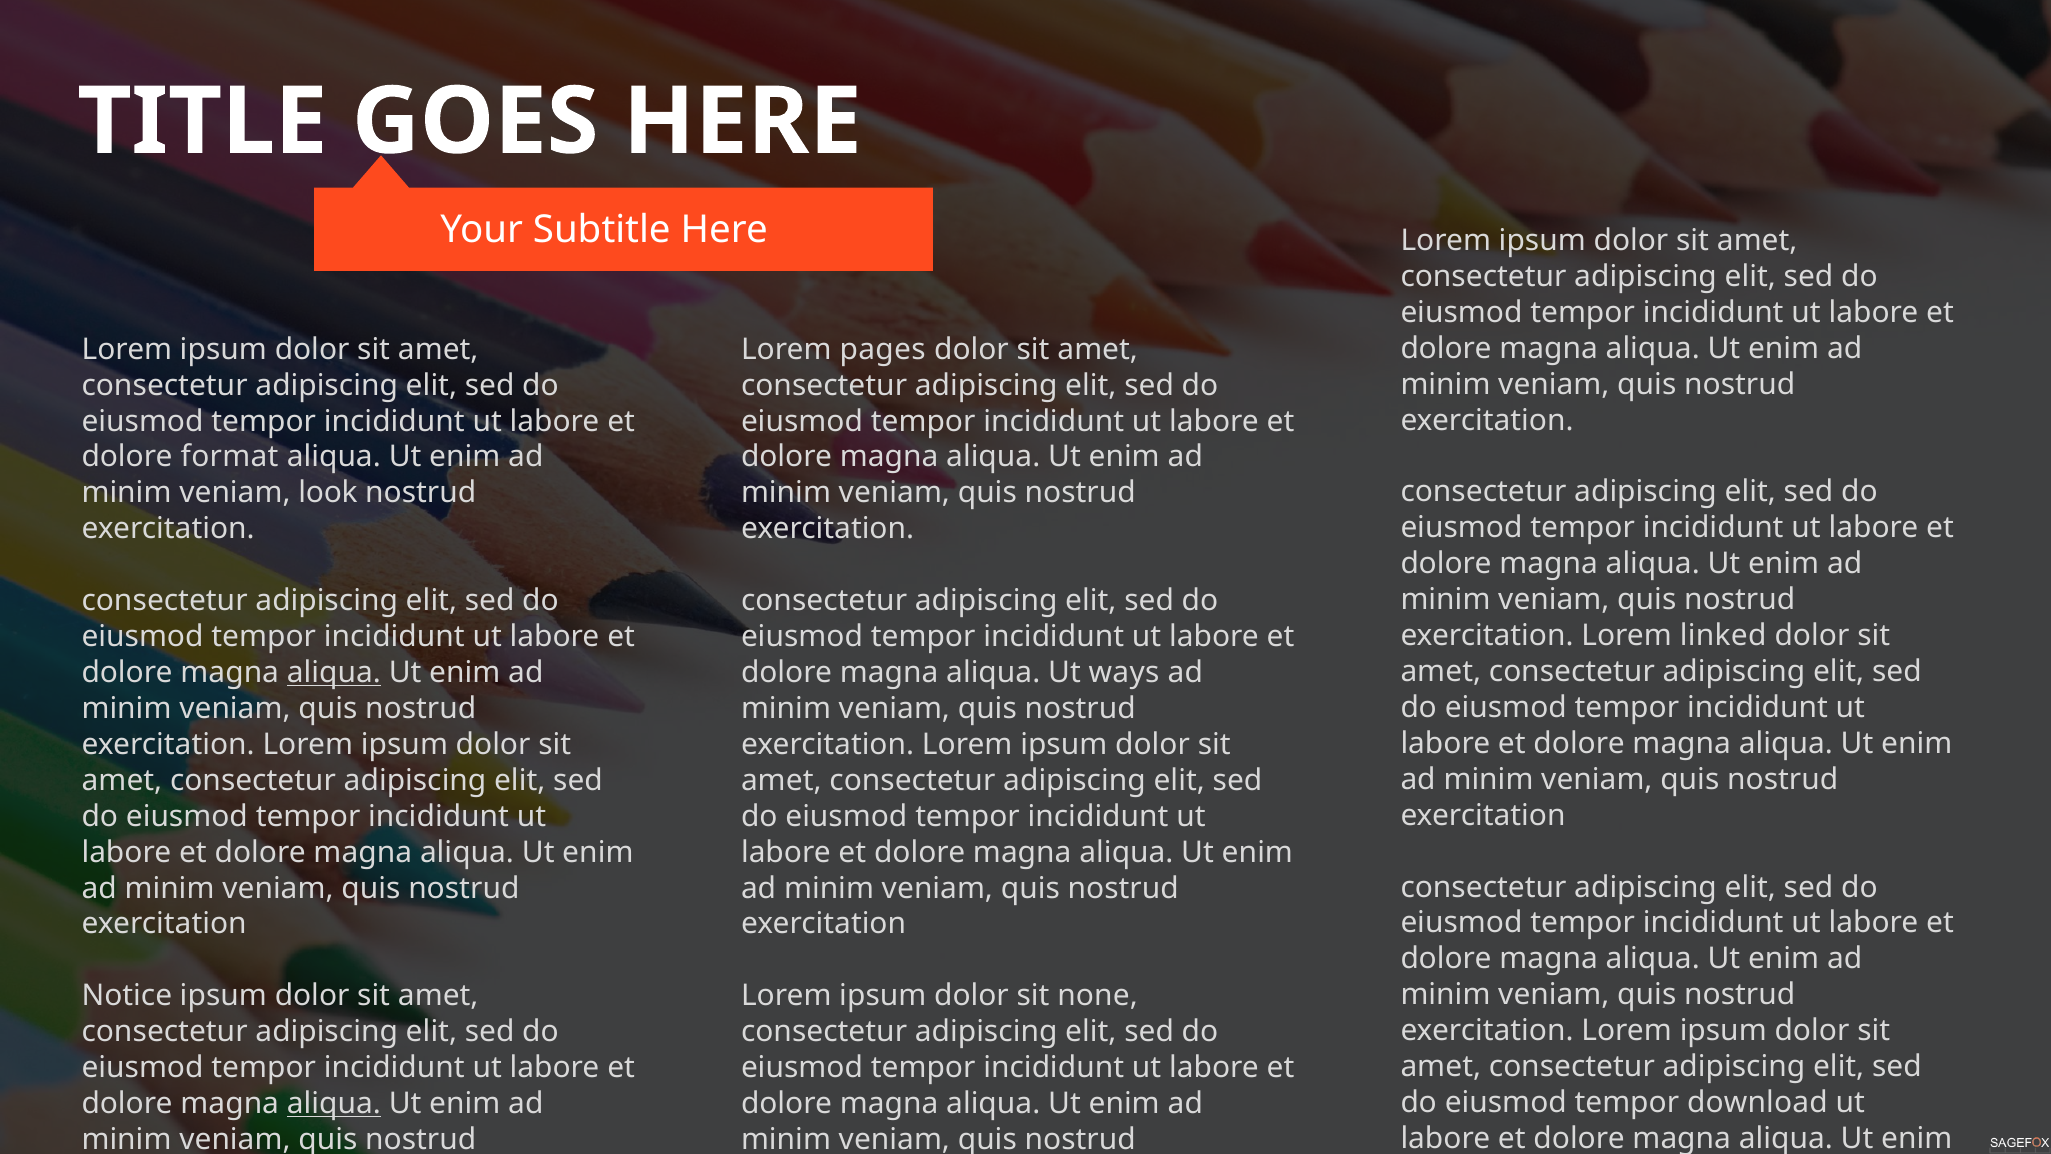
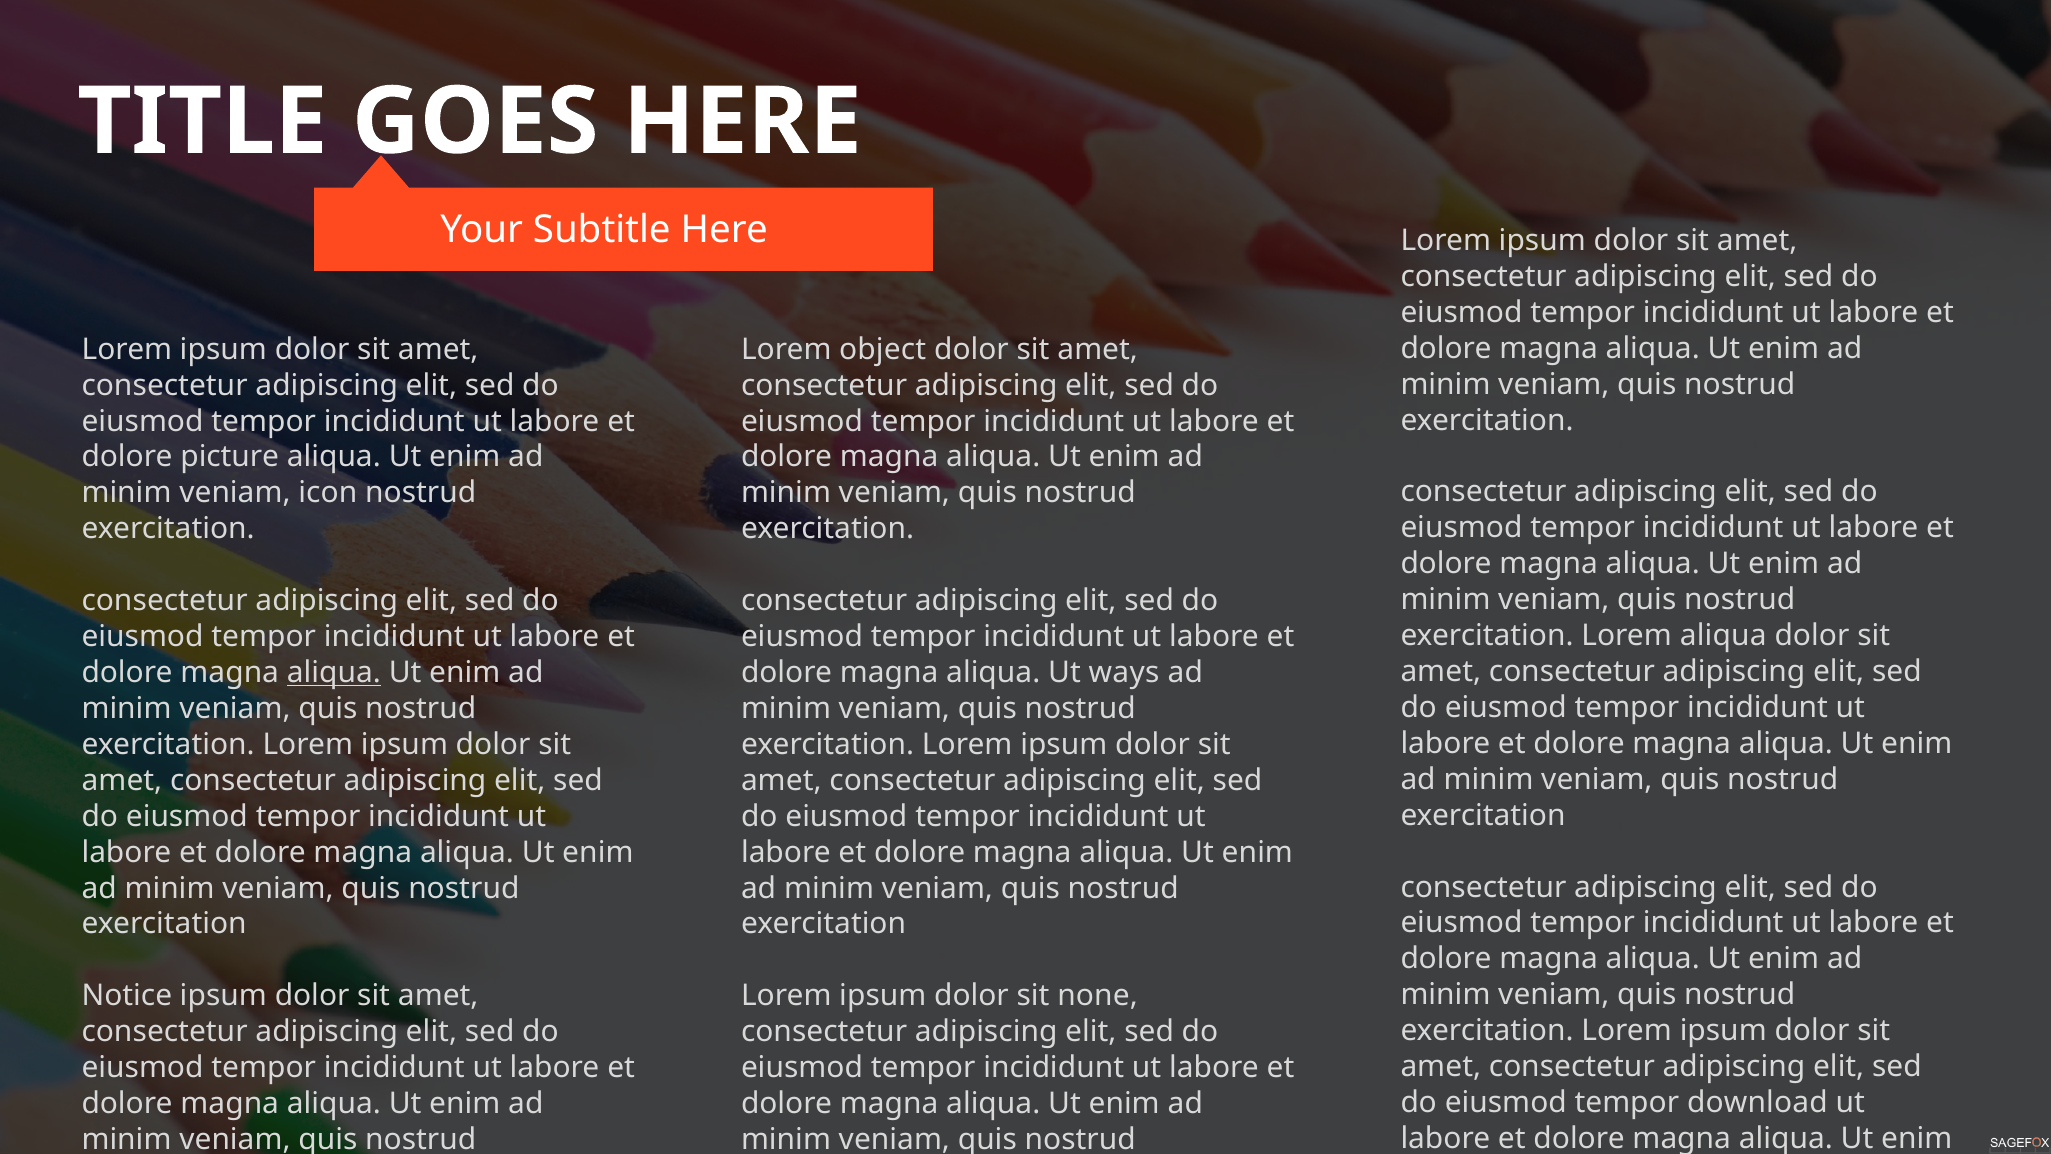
pages: pages -> object
format: format -> picture
look: look -> icon
Lorem linked: linked -> aliqua
aliqua at (334, 1103) underline: present -> none
